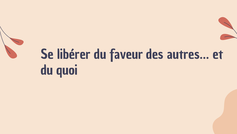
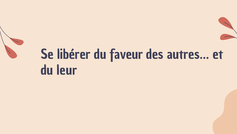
quoi: quoi -> leur
